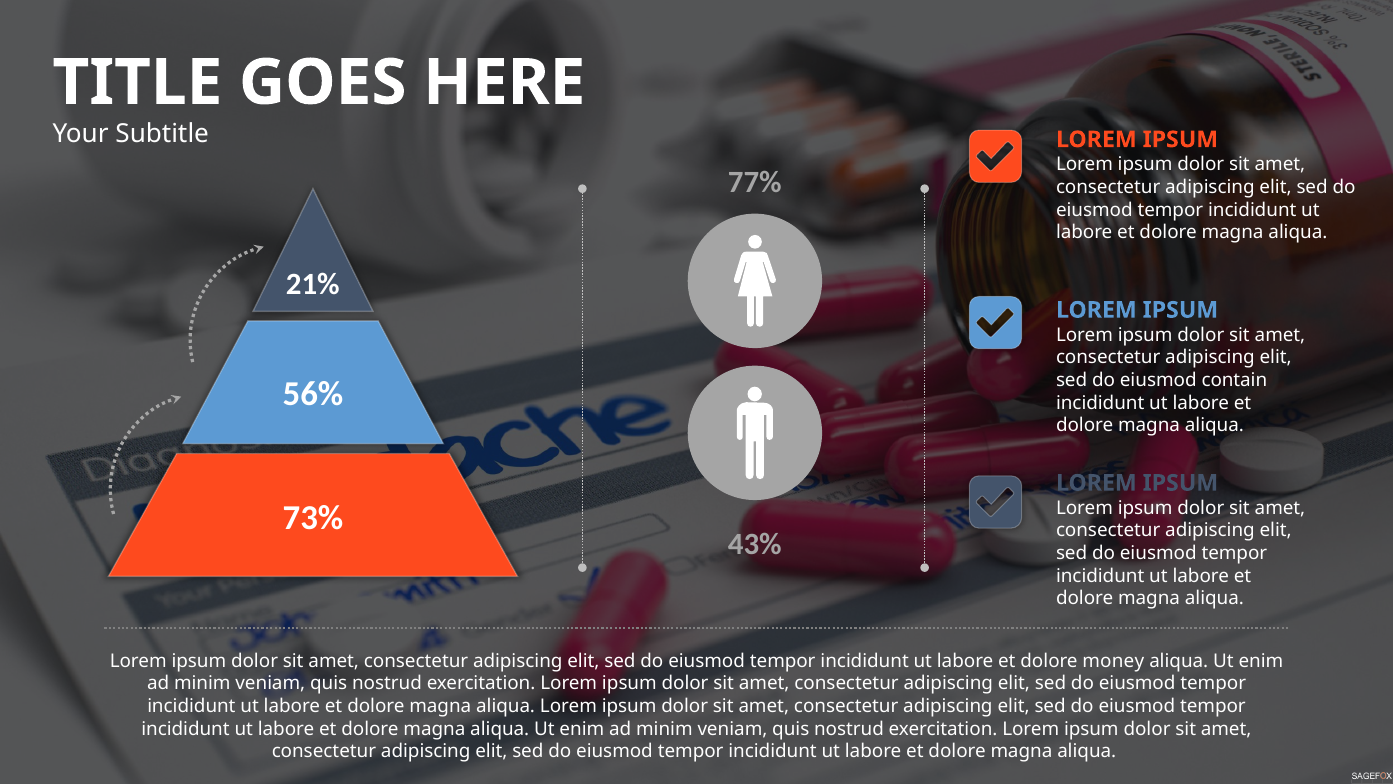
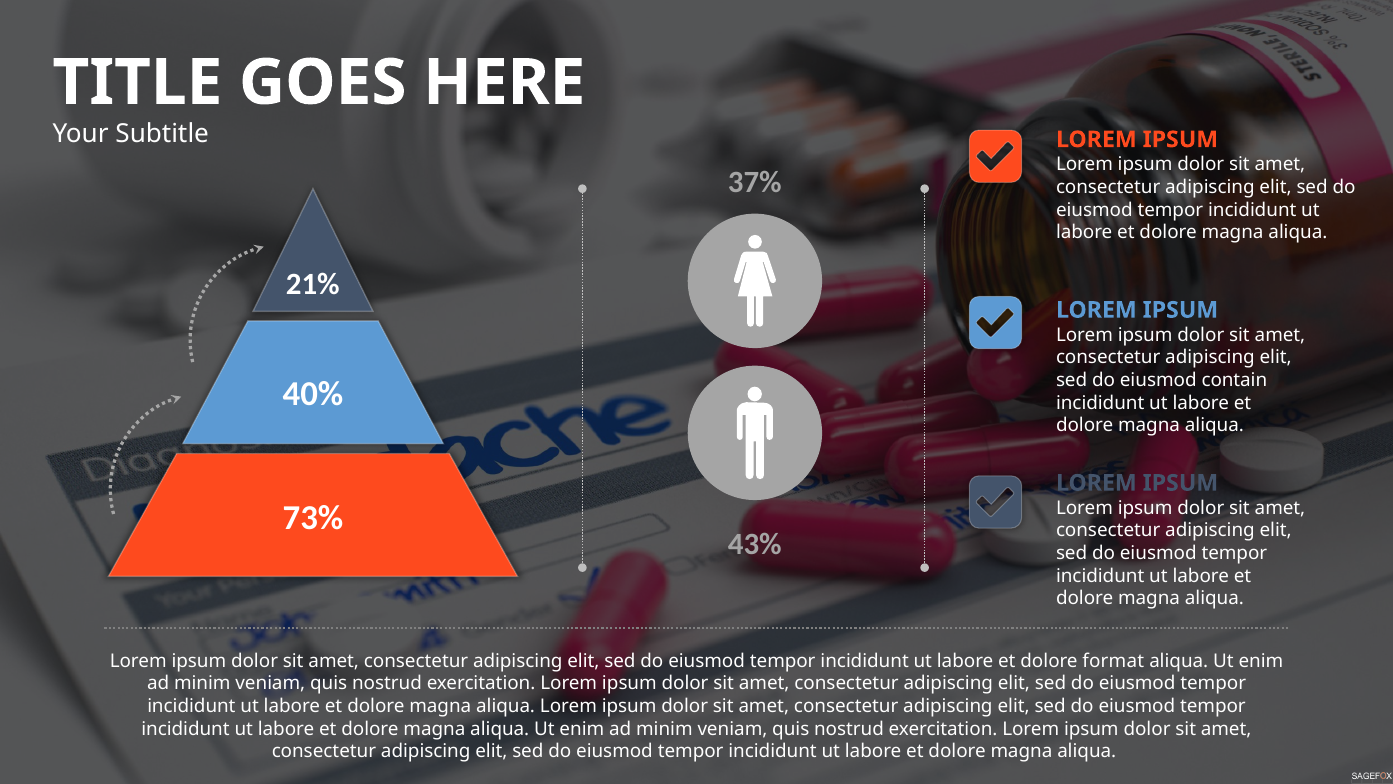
77%: 77% -> 37%
56%: 56% -> 40%
money: money -> format
